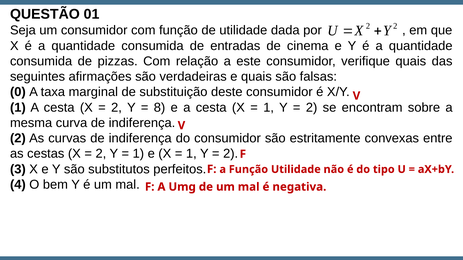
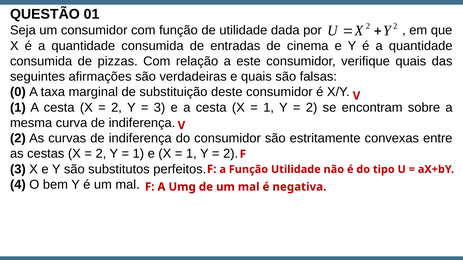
8 at (160, 108): 8 -> 3
